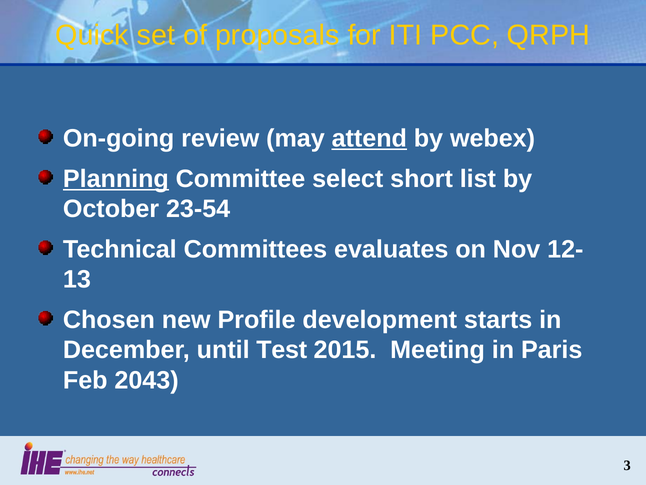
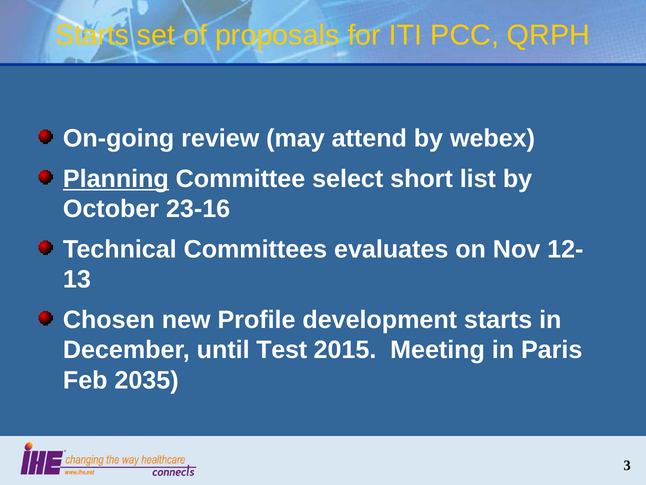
Quick at (92, 35): Quick -> Starts
attend underline: present -> none
23-54: 23-54 -> 23-16
2043: 2043 -> 2035
